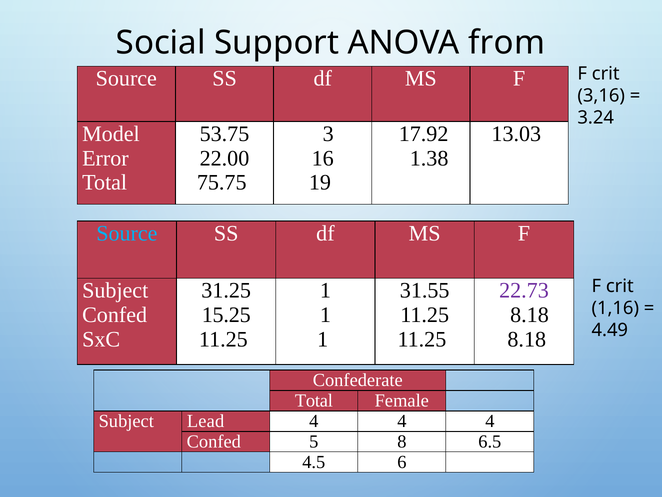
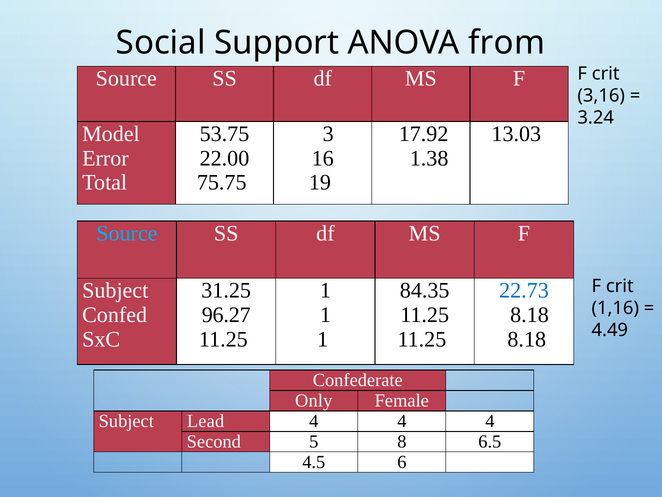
31.55: 31.55 -> 84.35
22.73 colour: purple -> blue
15.25: 15.25 -> 96.27
Total at (314, 400): Total -> Only
Confed at (214, 441): Confed -> Second
